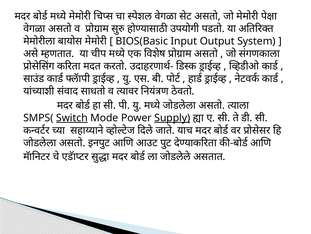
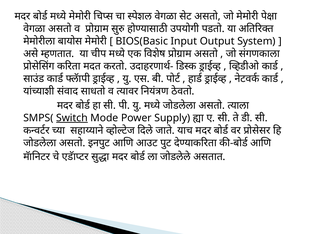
Supply underline: present -> none
